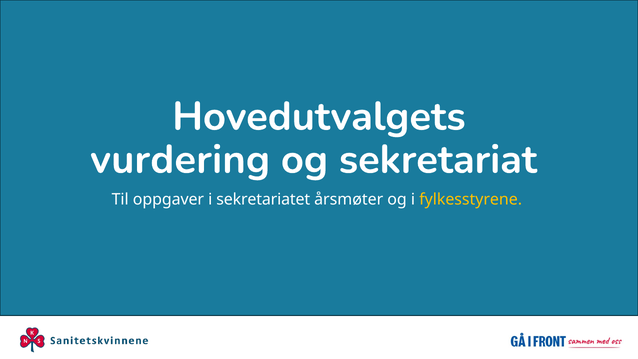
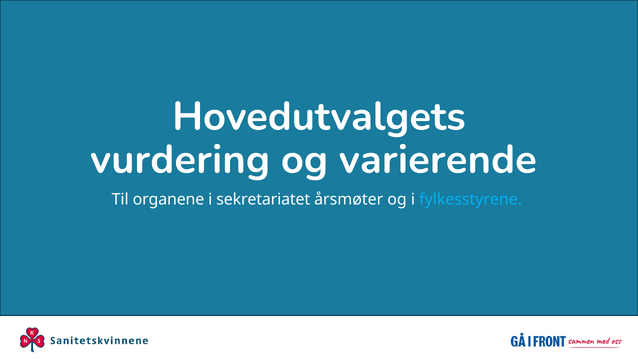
sekretariat: sekretariat -> varierende
oppgaver: oppgaver -> organene
fylkesstyrene colour: yellow -> light blue
